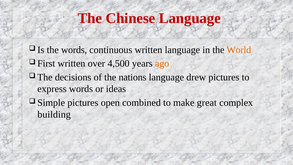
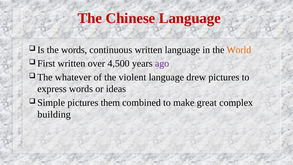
ago colour: orange -> purple
decisions: decisions -> whatever
nations: nations -> violent
open: open -> them
